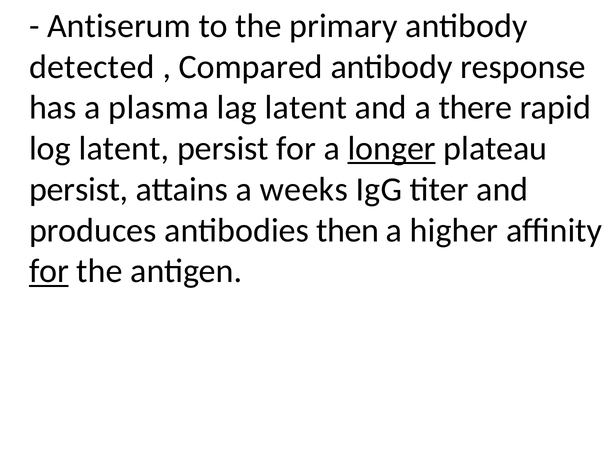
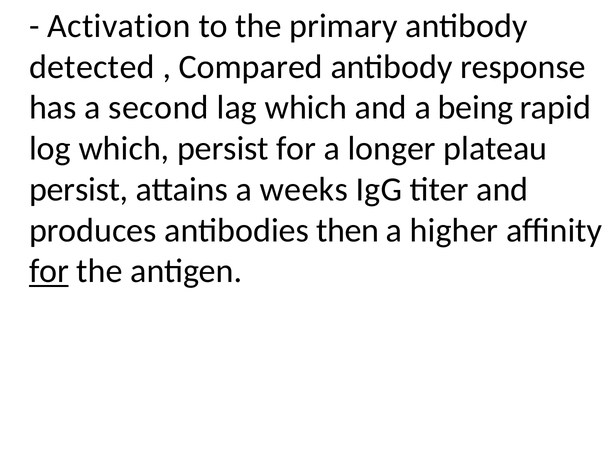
Antiserum: Antiserum -> Activation
plasma: plasma -> second
lag latent: latent -> which
there: there -> being
log latent: latent -> which
longer underline: present -> none
